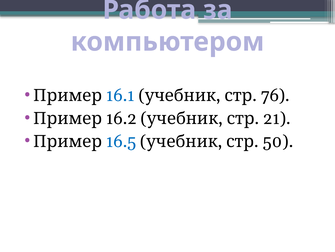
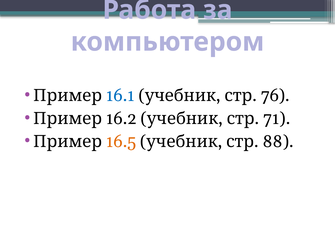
21: 21 -> 71
16.5 colour: blue -> orange
50: 50 -> 88
